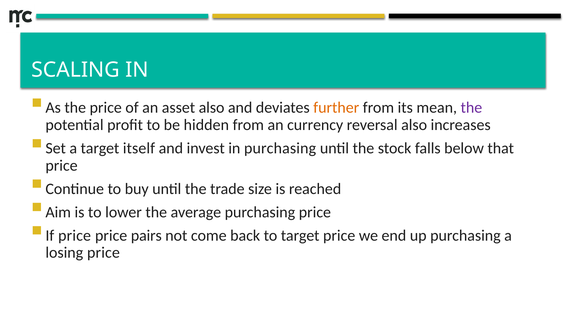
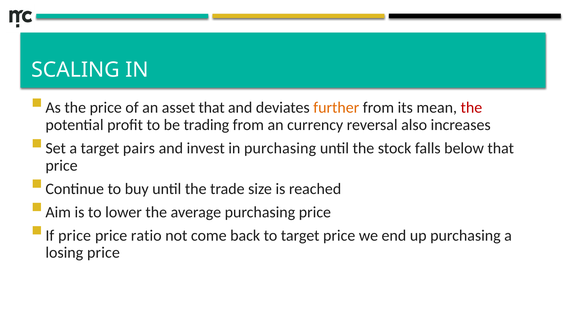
asset also: also -> that
the at (471, 108) colour: purple -> red
hidden: hidden -> trading
itself: itself -> pairs
pairs: pairs -> ratio
